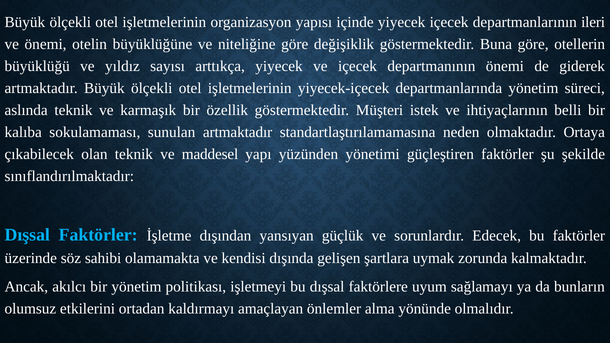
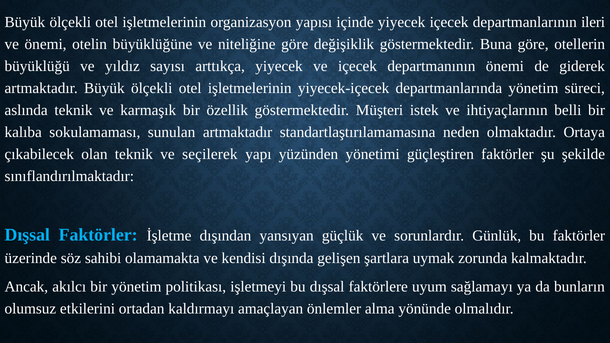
maddesel: maddesel -> seçilerek
Edecek: Edecek -> Günlük
